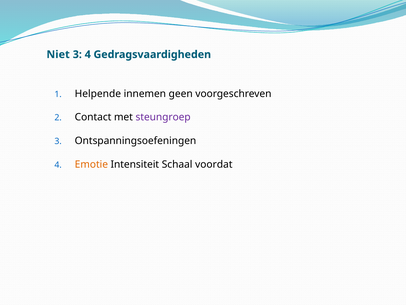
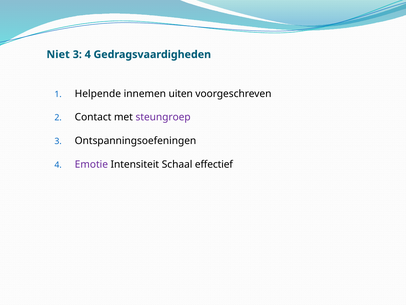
geen: geen -> uiten
Emotie colour: orange -> purple
voordat: voordat -> effectief
